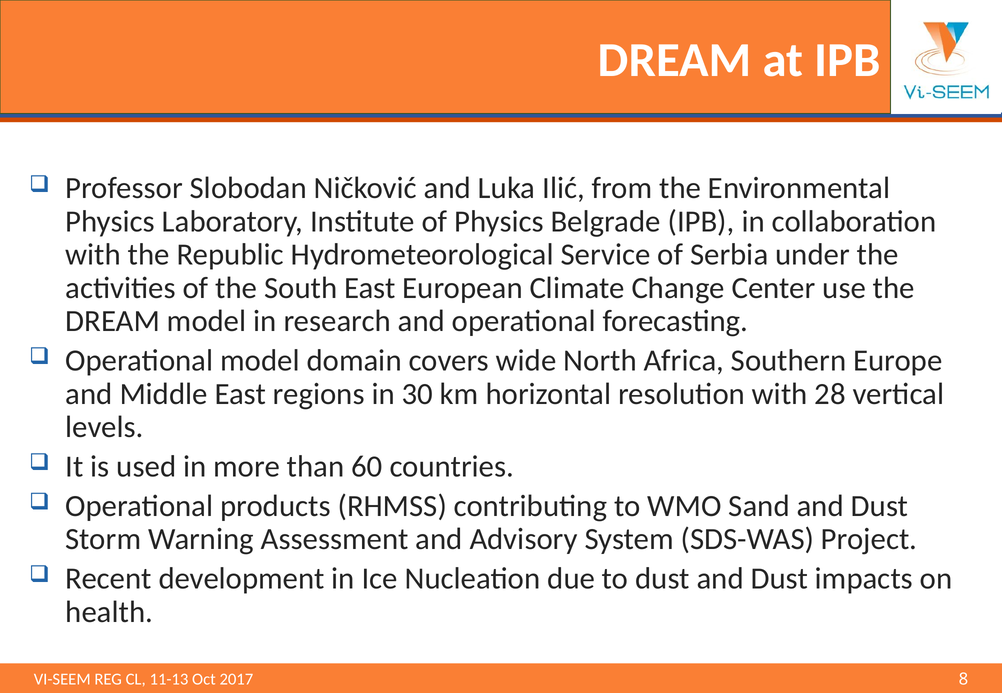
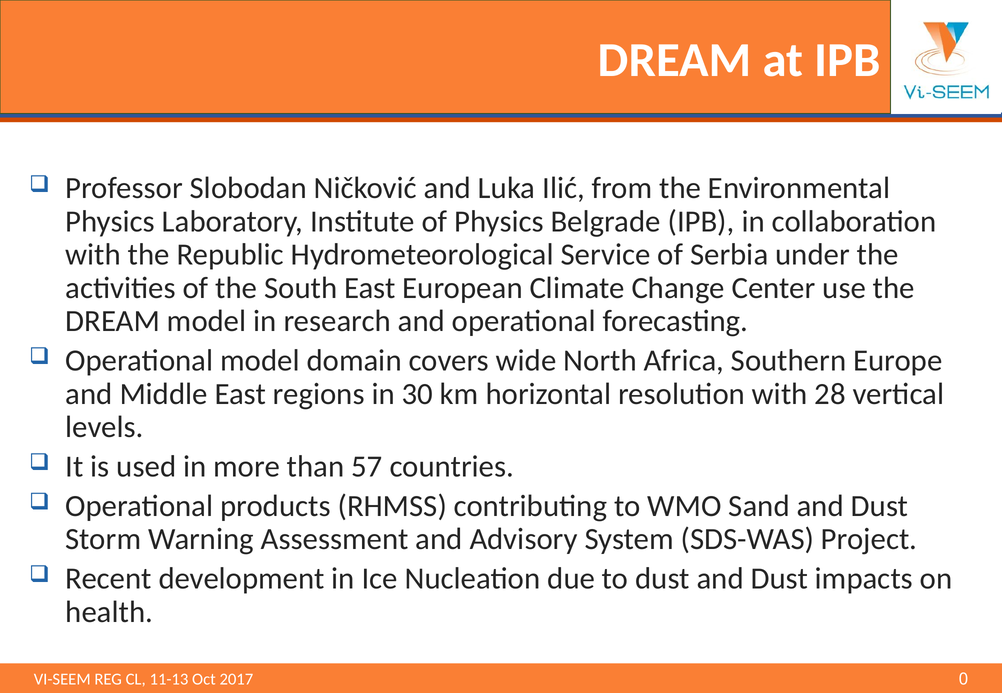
60: 60 -> 57
8: 8 -> 0
